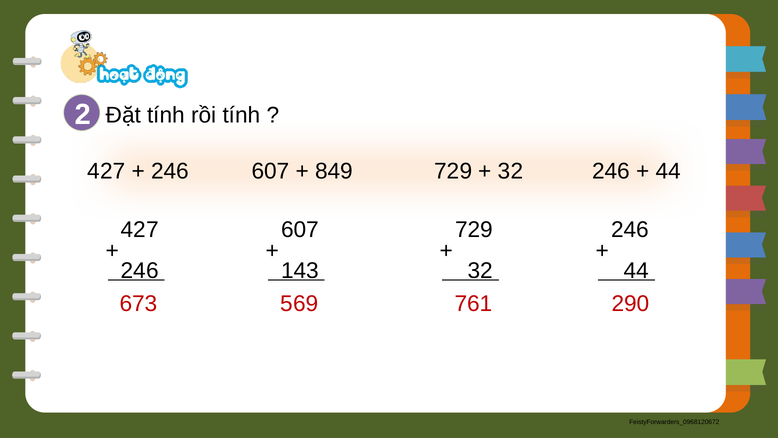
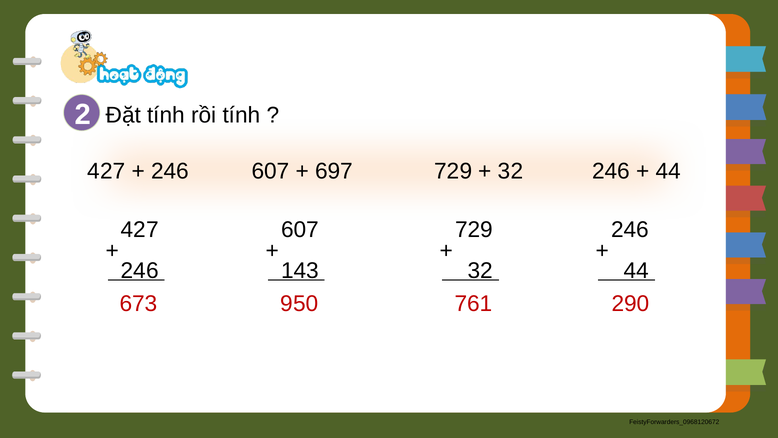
849: 849 -> 697
569: 569 -> 950
